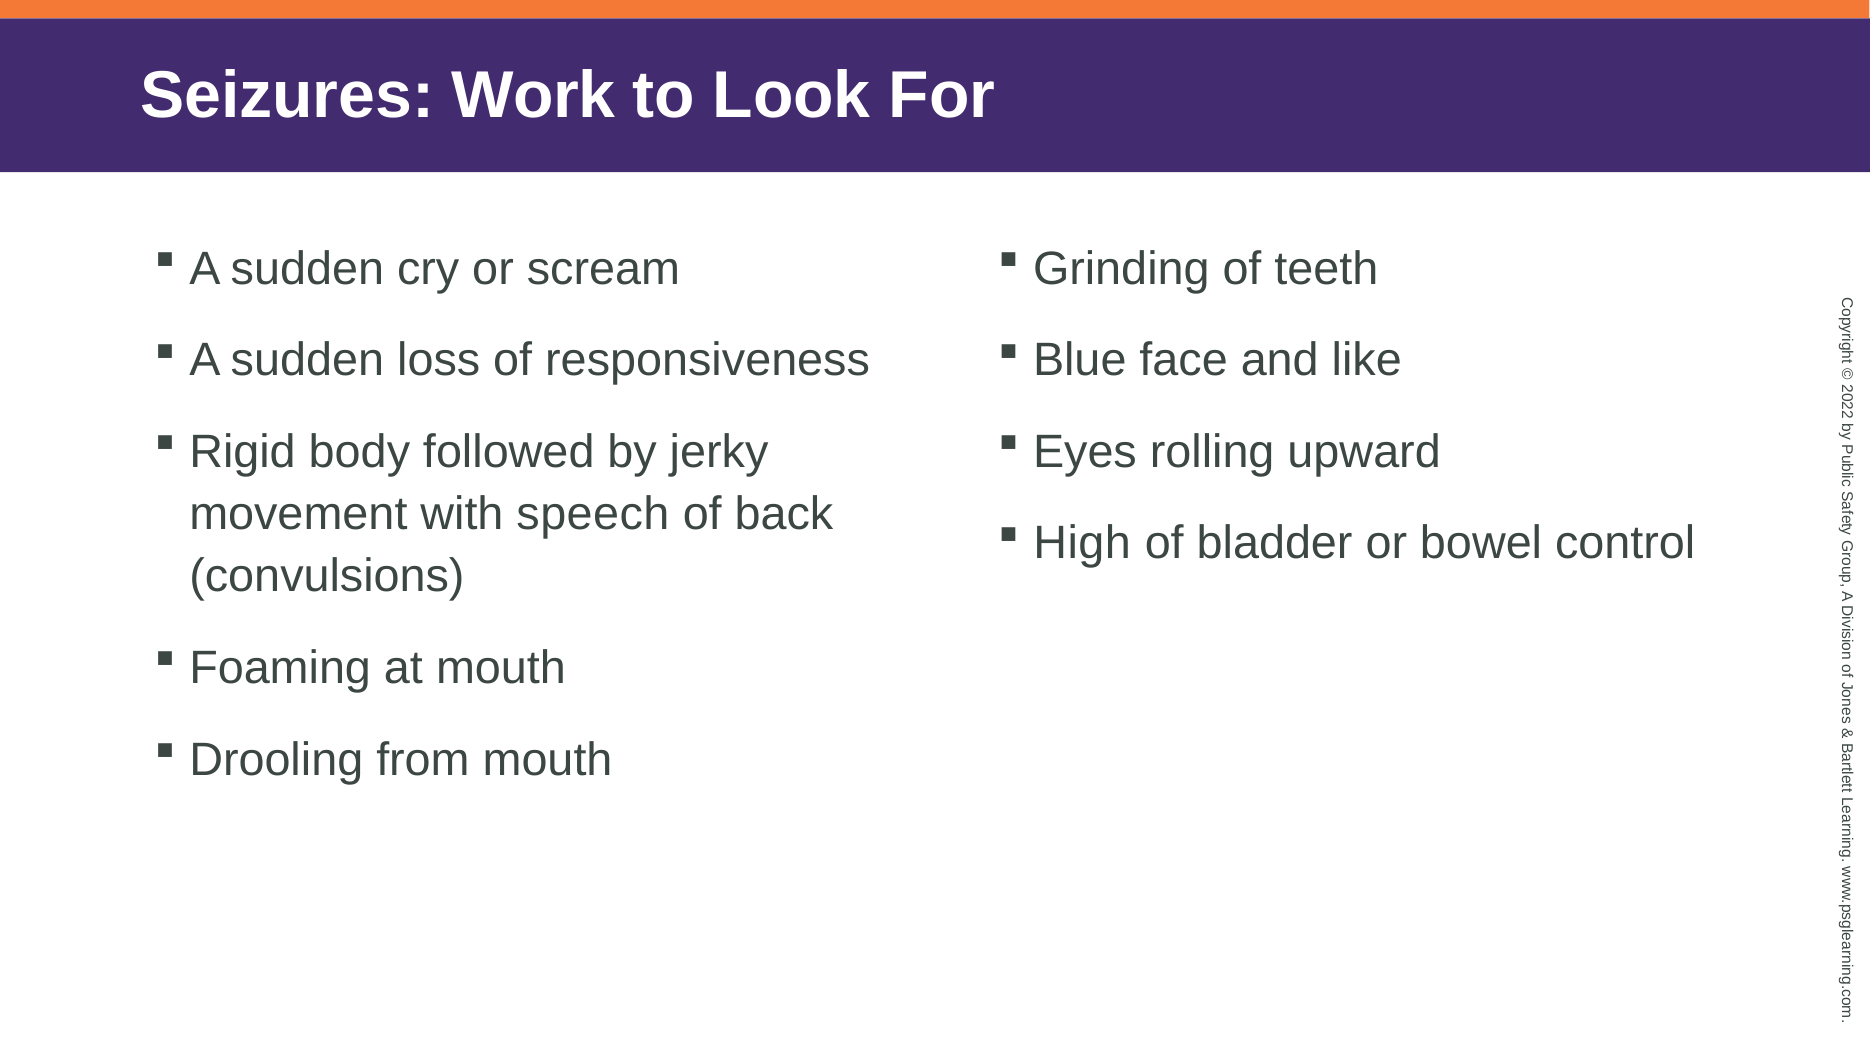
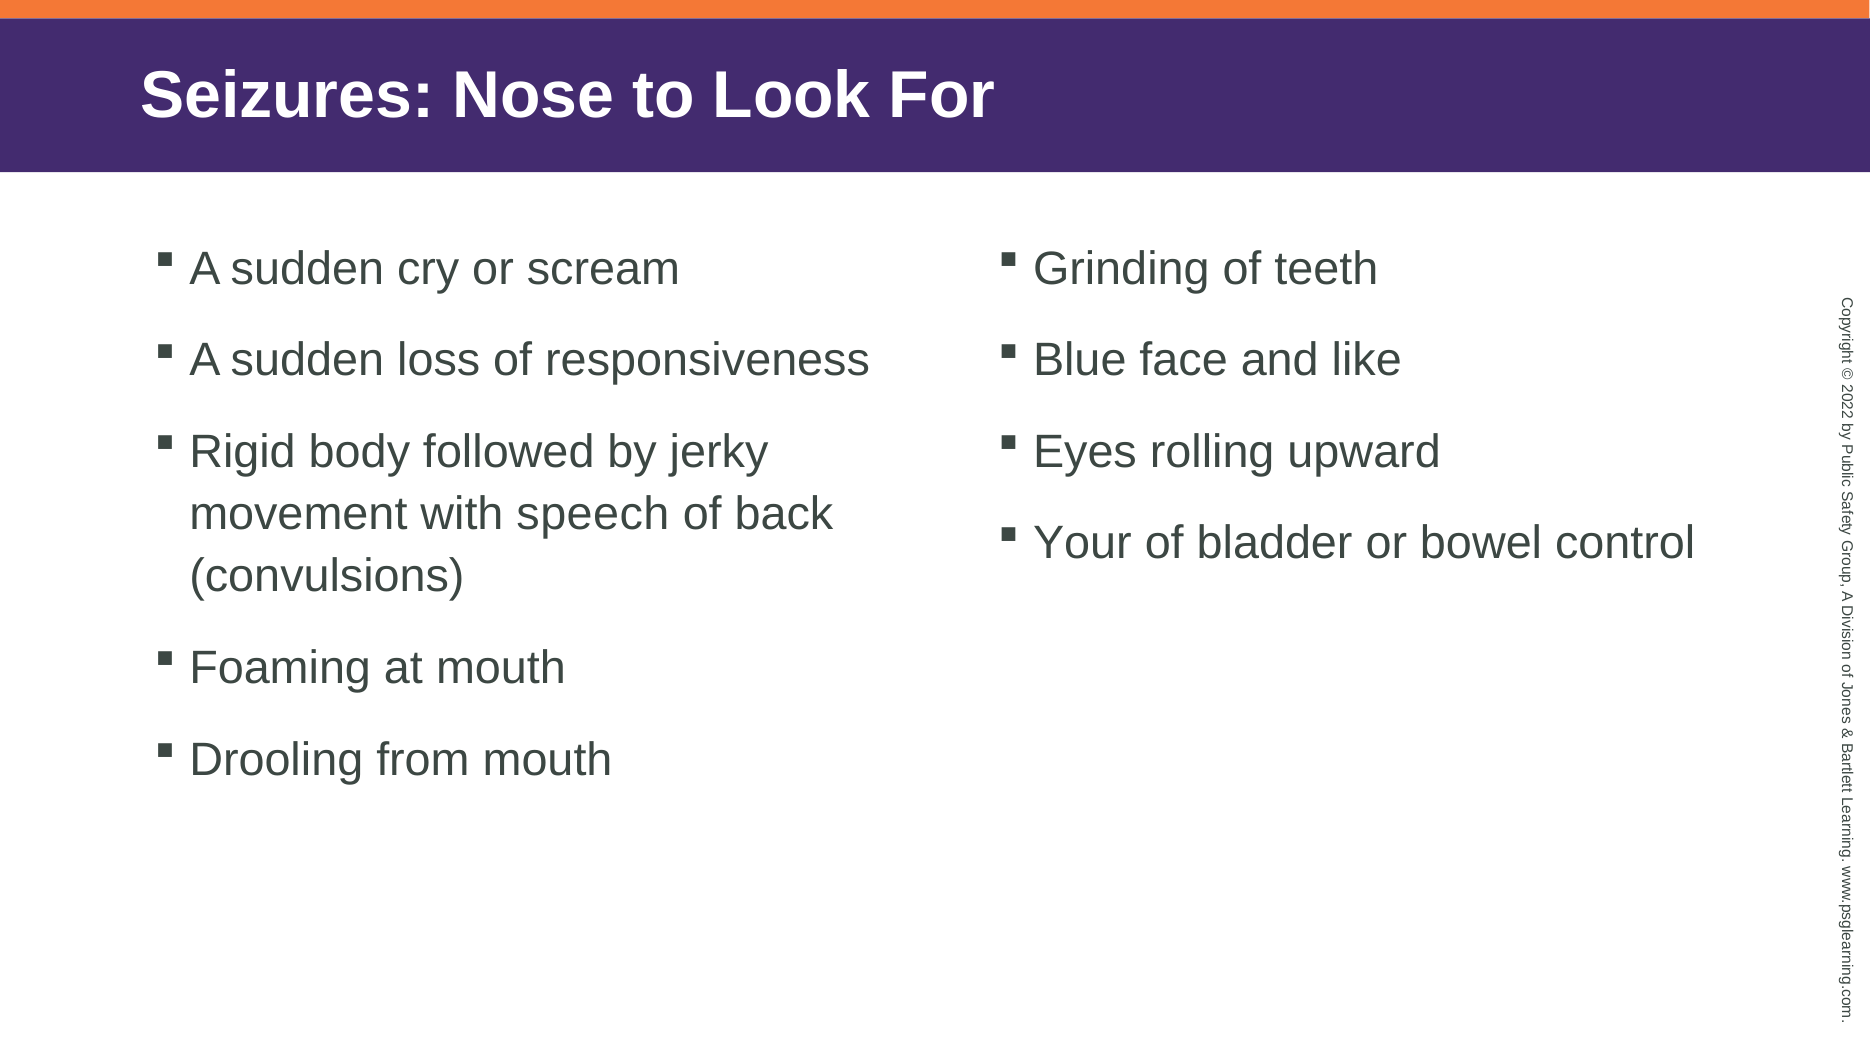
Work: Work -> Nose
High: High -> Your
